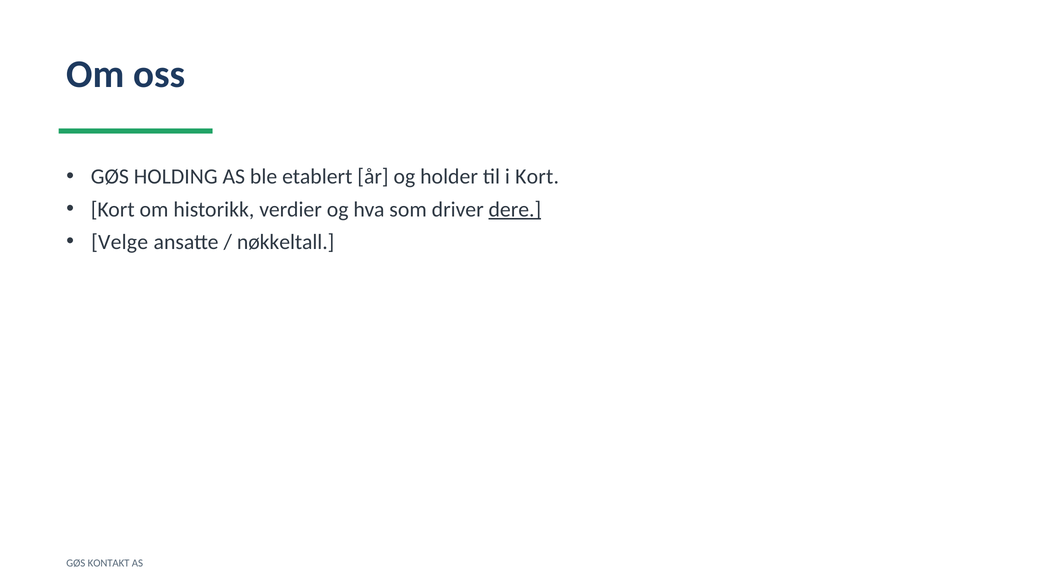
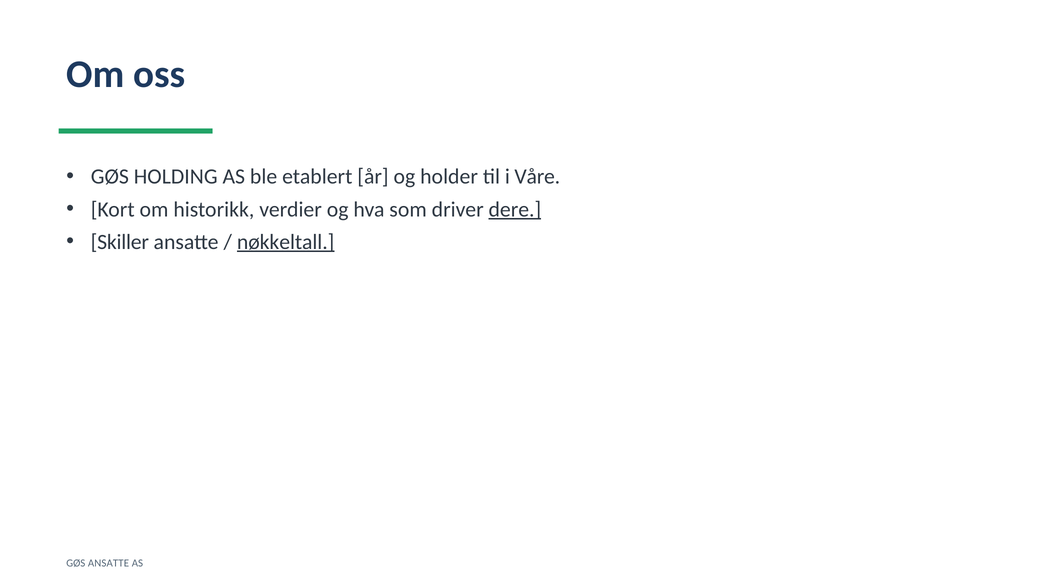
i Kort: Kort -> Våre
Velge: Velge -> Skiller
nøkkeltall underline: none -> present
GØS KONTAKT: KONTAKT -> ANSATTE
